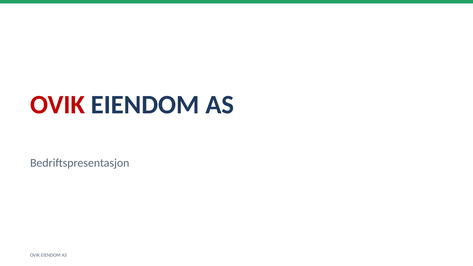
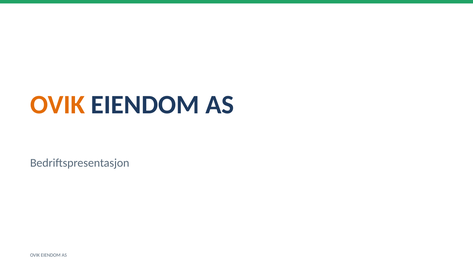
OVIK at (58, 105) colour: red -> orange
